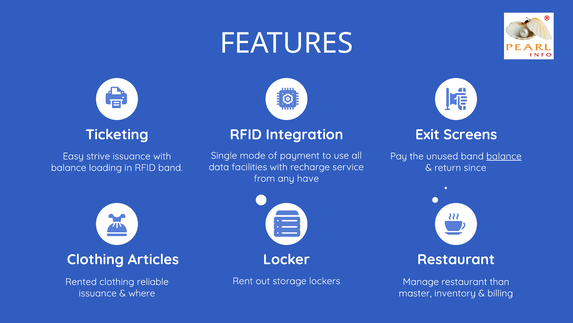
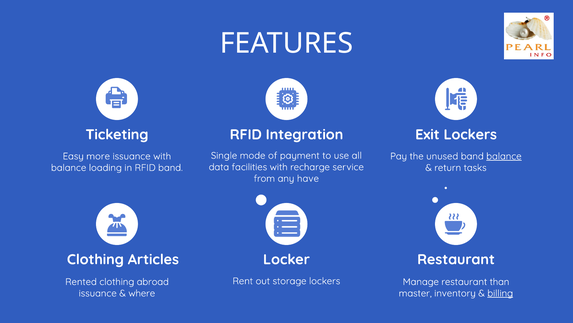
Exit Screens: Screens -> Lockers
strive: strive -> more
since: since -> tasks
reliable: reliable -> abroad
billing underline: none -> present
